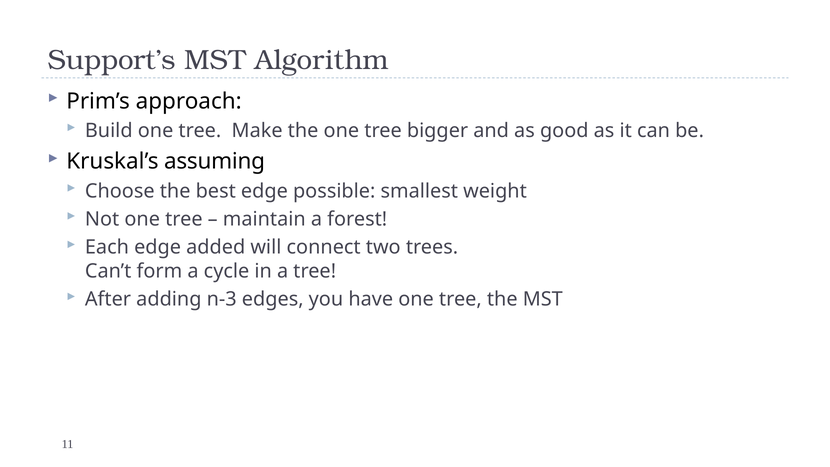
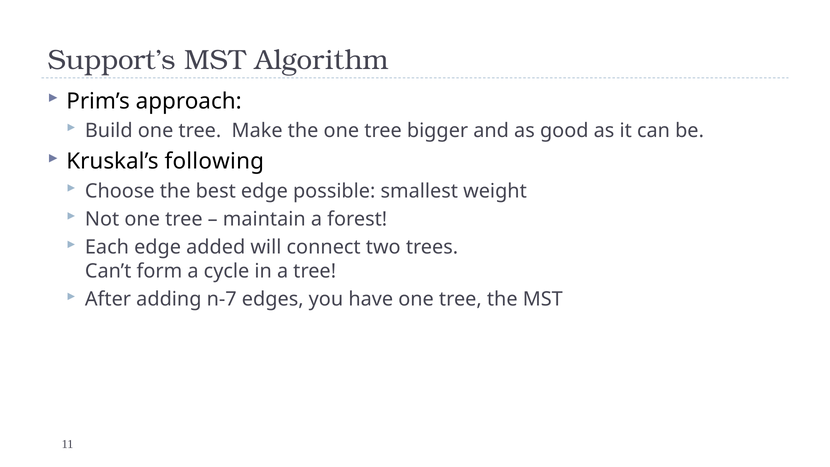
assuming: assuming -> following
n-3: n-3 -> n-7
